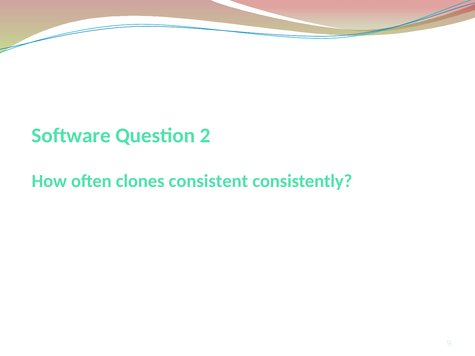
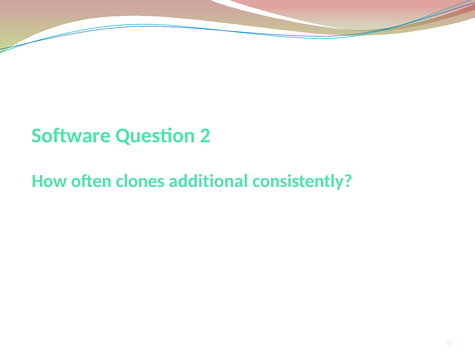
consistent: consistent -> additional
